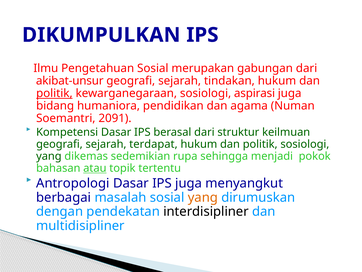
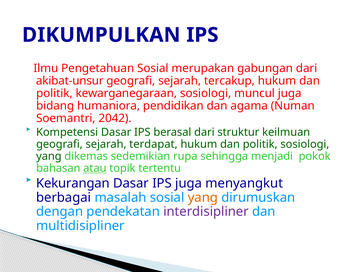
tindakan: tindakan -> tercakup
politik at (54, 93) underline: present -> none
aspirasi: aspirasi -> muncul
2091: 2091 -> 2042
Antropologi: Antropologi -> Kekurangan
interdisipliner colour: black -> purple
